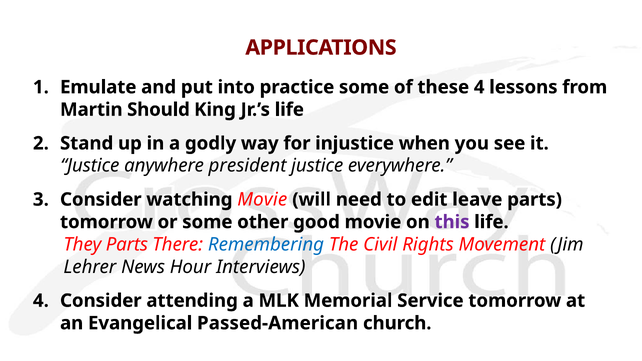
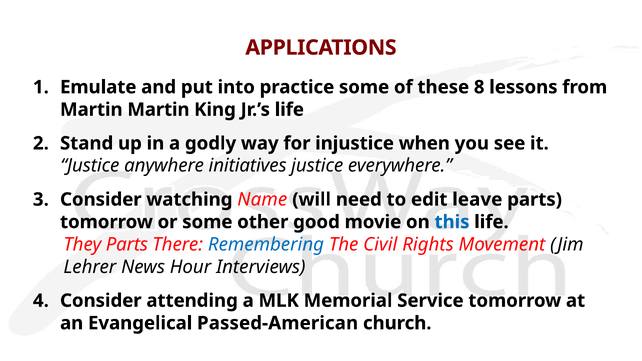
these 4: 4 -> 8
Martin Should: Should -> Martin
president: president -> initiatives
watching Movie: Movie -> Name
this colour: purple -> blue
